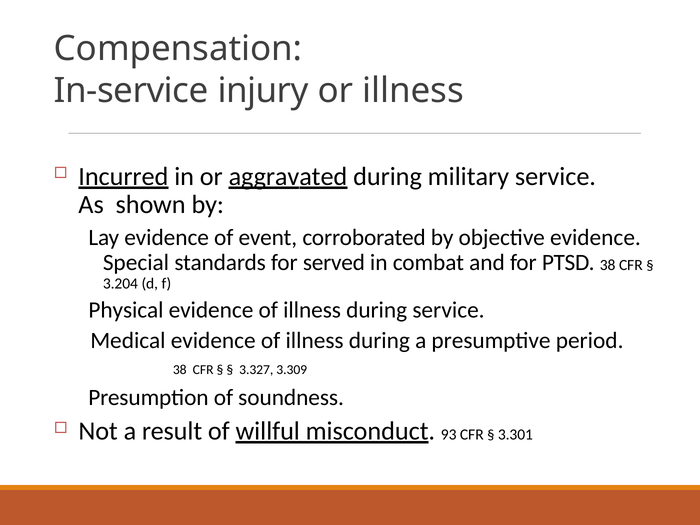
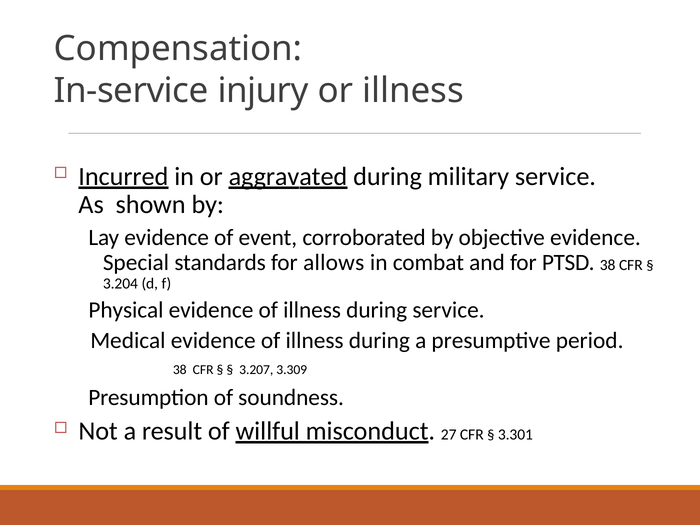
served: served -> allows
3.327: 3.327 -> 3.207
93: 93 -> 27
